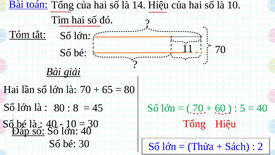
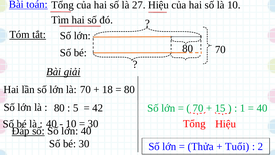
14: 14 -> 27
bé 11: 11 -> 80
65: 65 -> 18
8: 8 -> 5
45: 45 -> 42
60: 60 -> 15
5: 5 -> 1
Sách: Sách -> Tuổi
